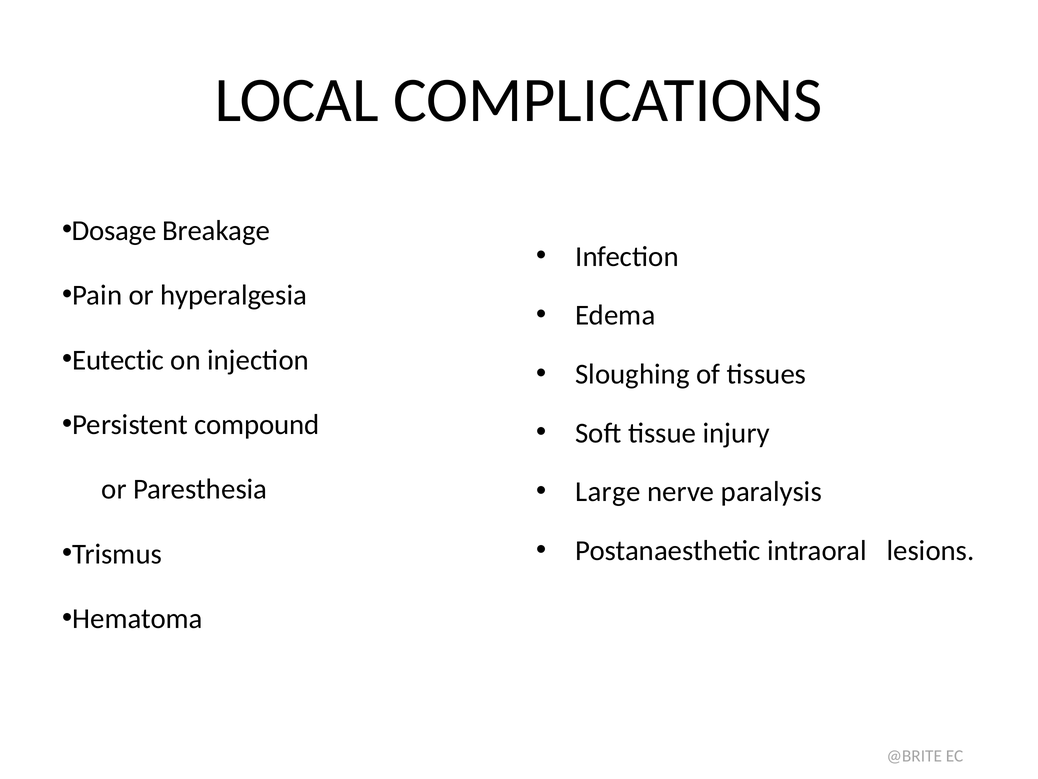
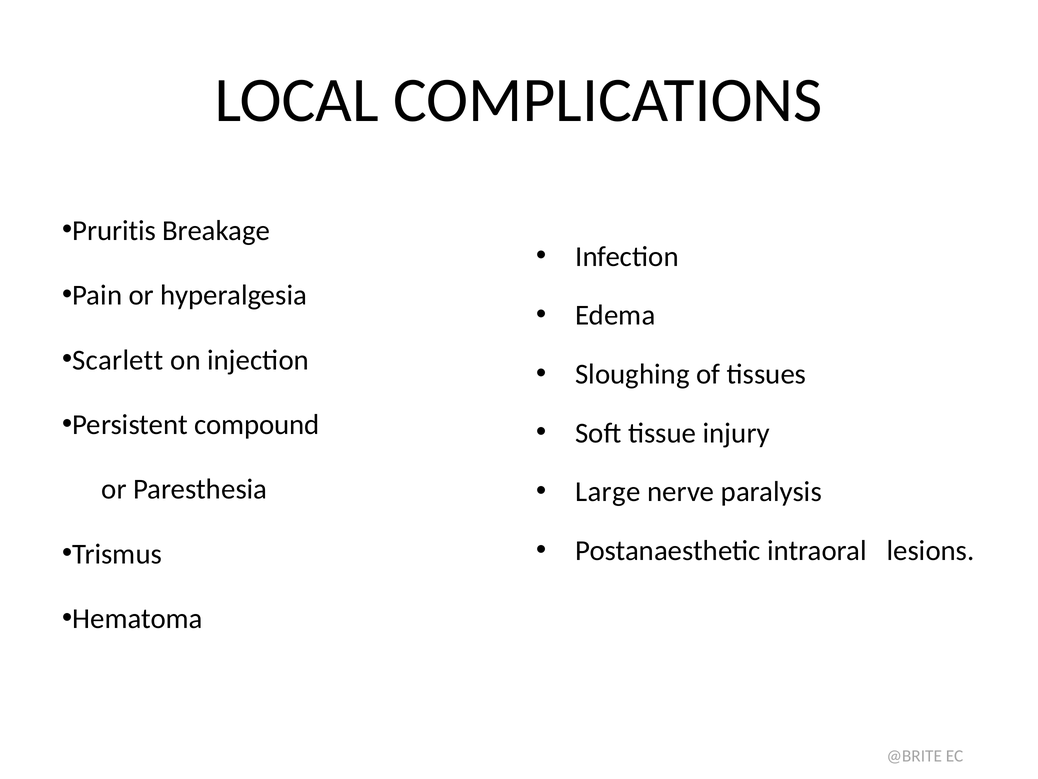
Dosage: Dosage -> Pruritis
Eutectic: Eutectic -> Scarlett
